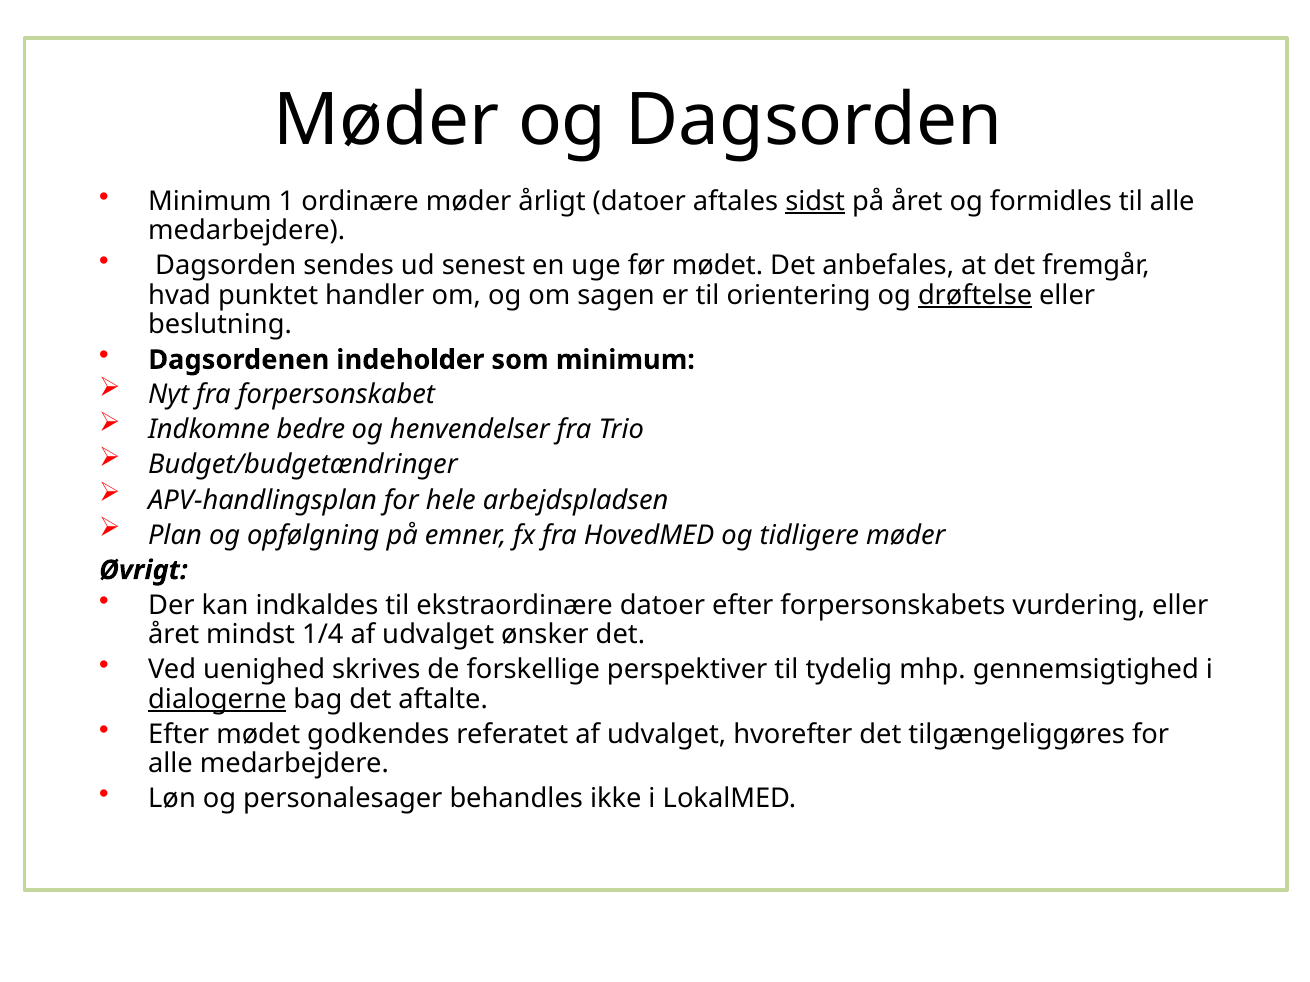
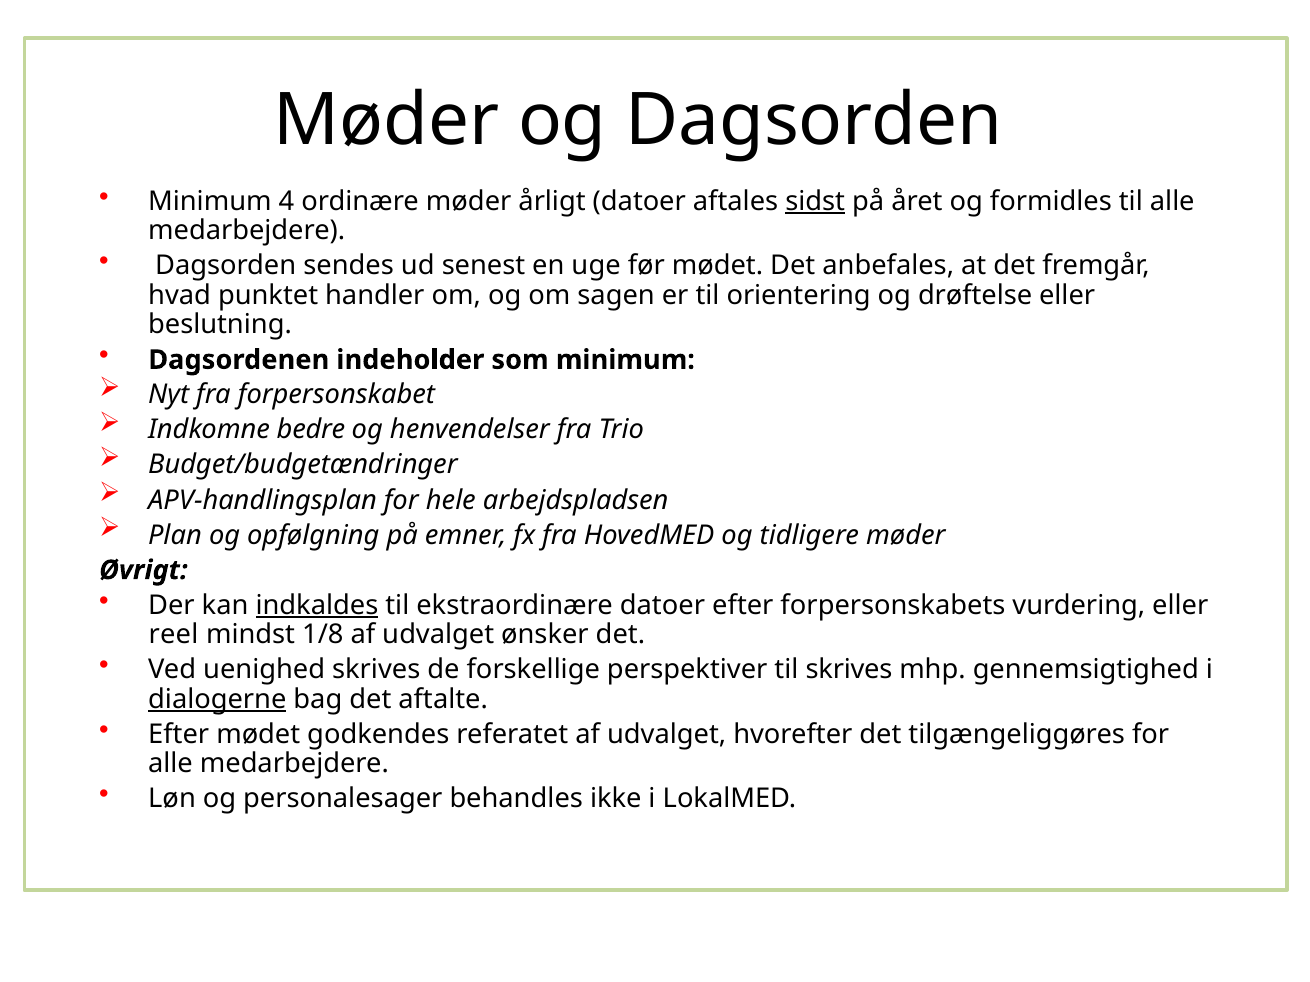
1: 1 -> 4
drøftelse underline: present -> none
indkaldes underline: none -> present
året at (174, 635): året -> reel
1/4: 1/4 -> 1/8
til tydelig: tydelig -> skrives
